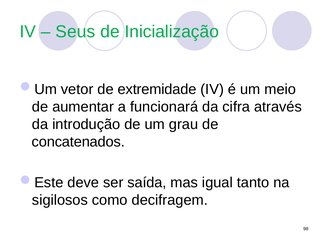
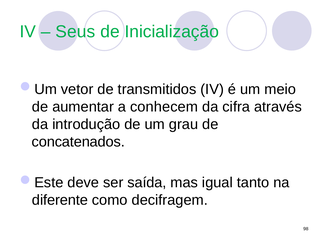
extremidade: extremidade -> transmitidos
funcionará: funcionará -> conhecem
sigilosos: sigilosos -> diferente
